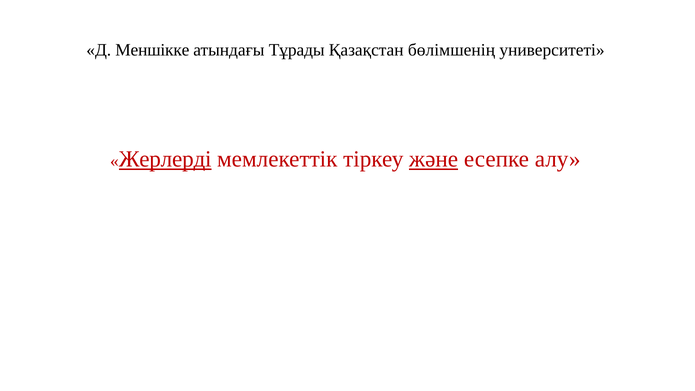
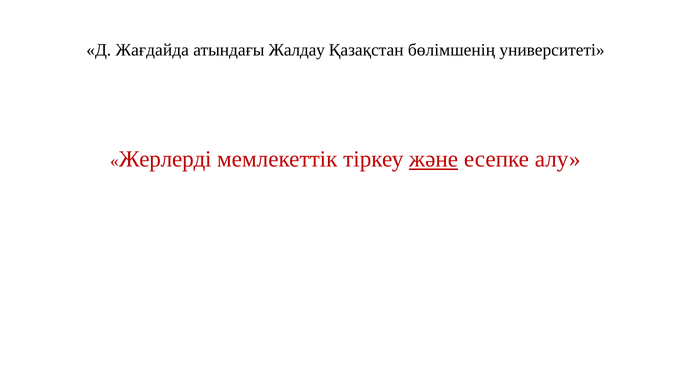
Меншікке: Меншікке -> Жағдайда
Тұрады: Тұрады -> Жалдау
Жерлерді underline: present -> none
